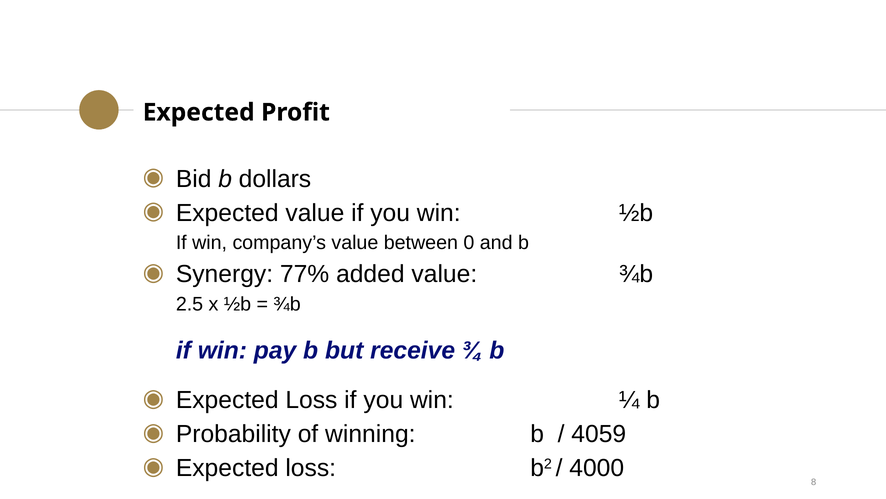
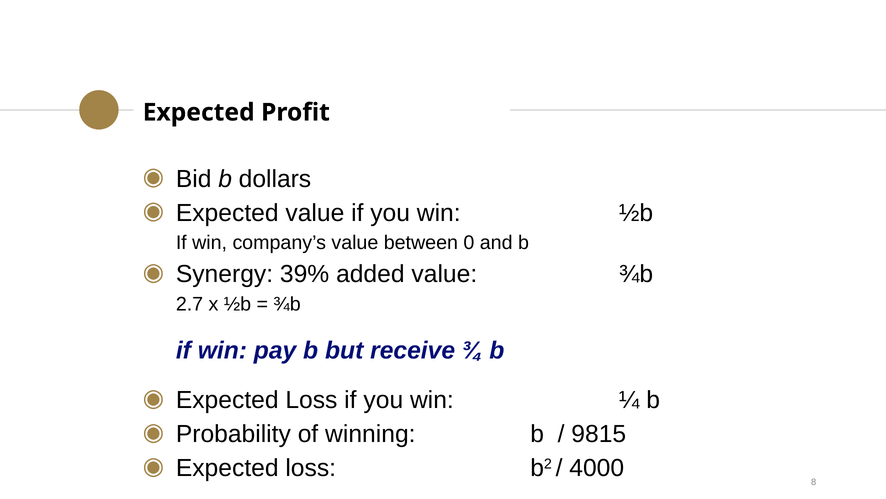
77%: 77% -> 39%
2.5: 2.5 -> 2.7
4059: 4059 -> 9815
